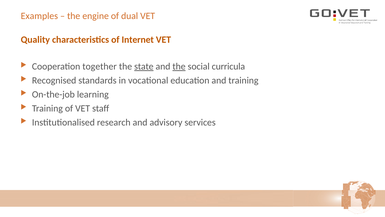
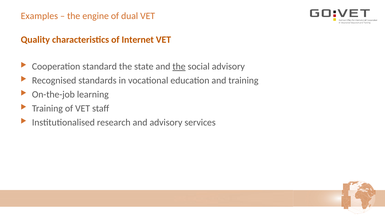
together: together -> standard
state underline: present -> none
social curricula: curricula -> advisory
